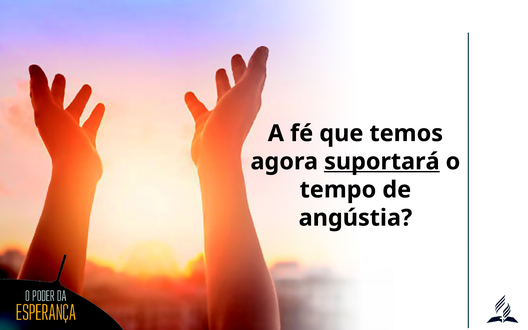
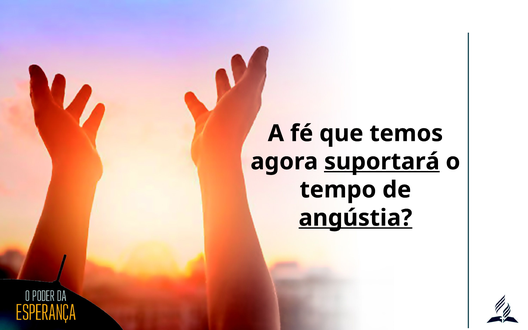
angústia underline: none -> present
